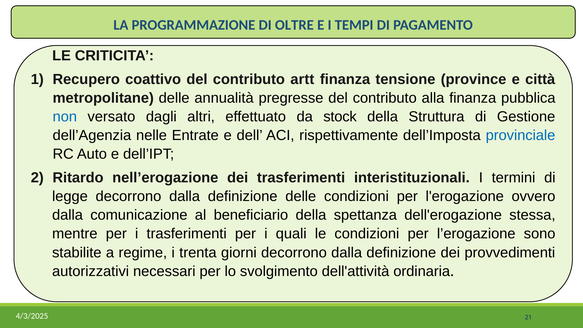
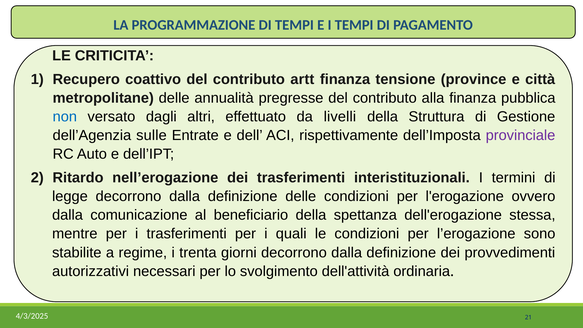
DI OLTRE: OLTRE -> TEMPI
stock: stock -> livelli
nelle: nelle -> sulle
provinciale colour: blue -> purple
